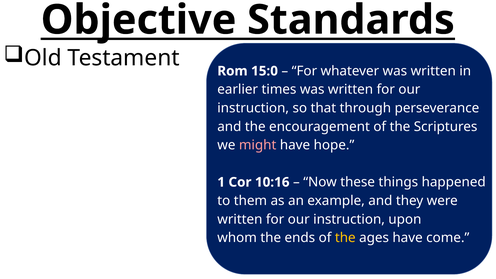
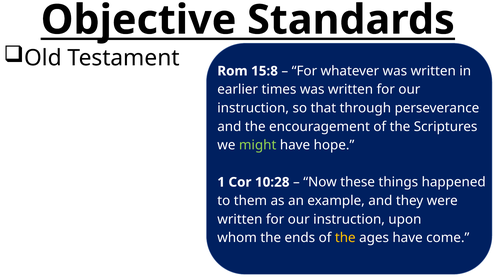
15:0: 15:0 -> 15:8
might colour: pink -> light green
10:16: 10:16 -> 10:28
